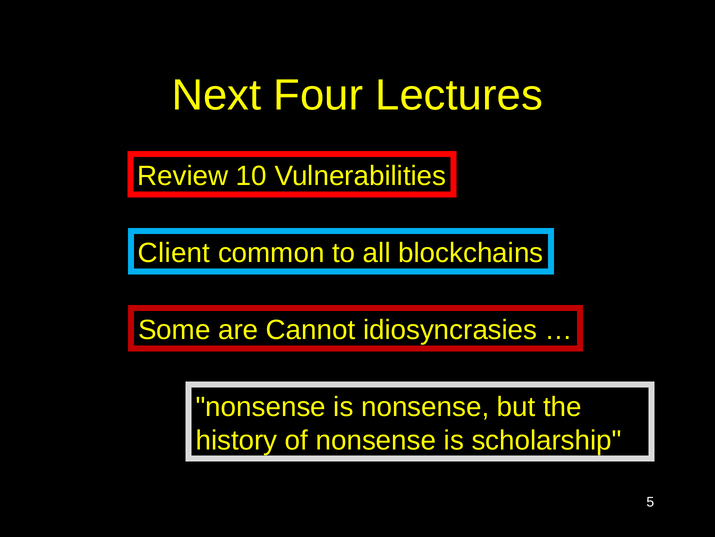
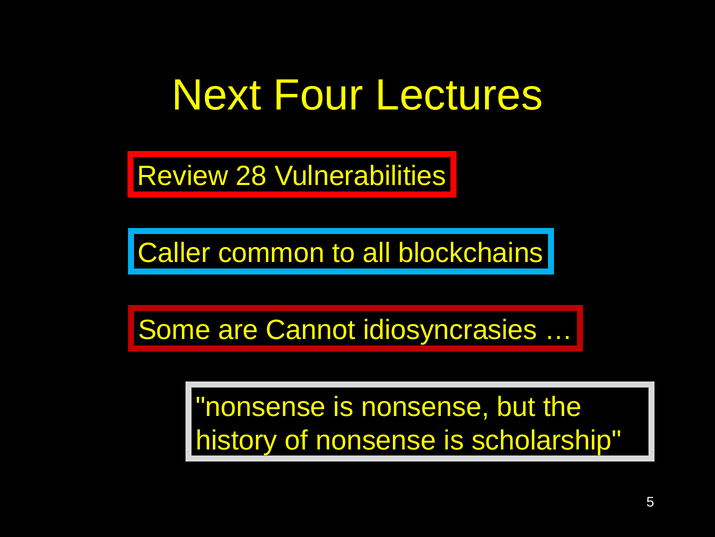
10: 10 -> 28
Client: Client -> Caller
